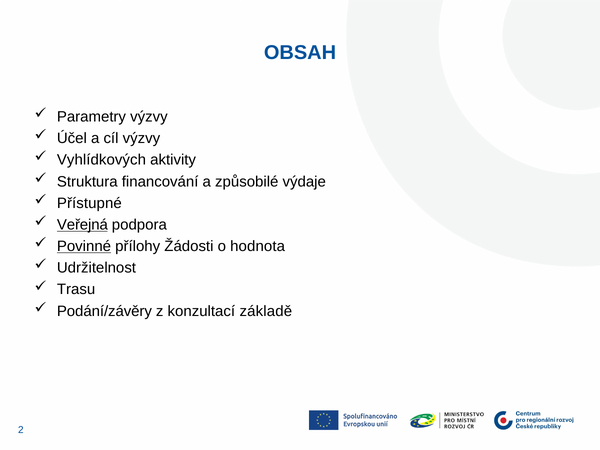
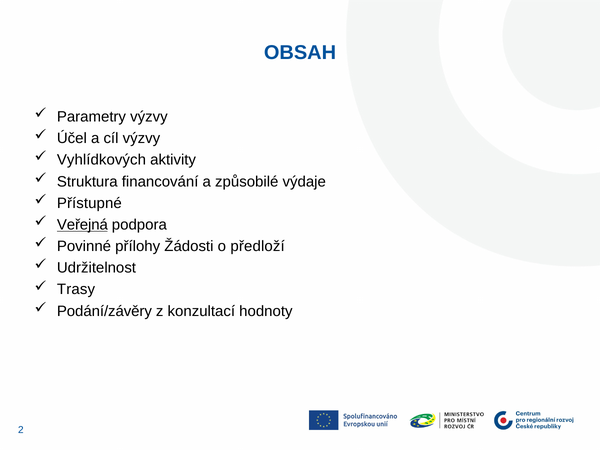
Povinné underline: present -> none
hodnota: hodnota -> předloží
Trasu: Trasu -> Trasy
základě: základě -> hodnoty
